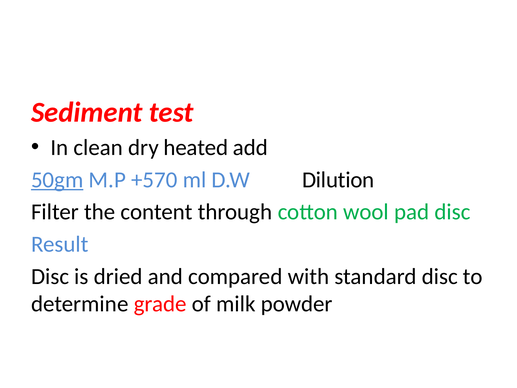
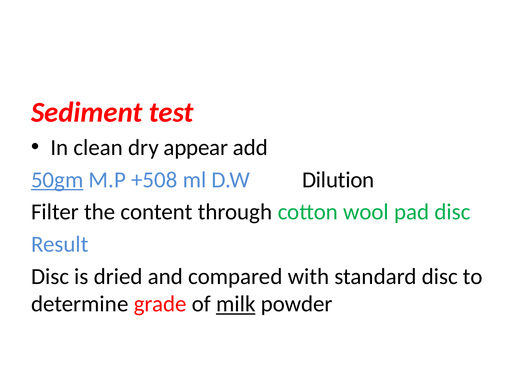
heated: heated -> appear
+570: +570 -> +508
milk underline: none -> present
